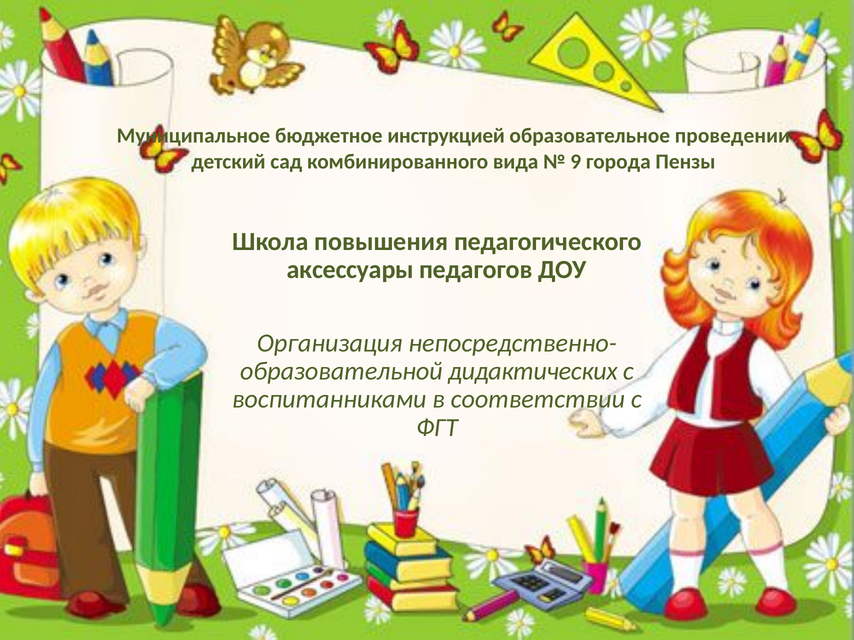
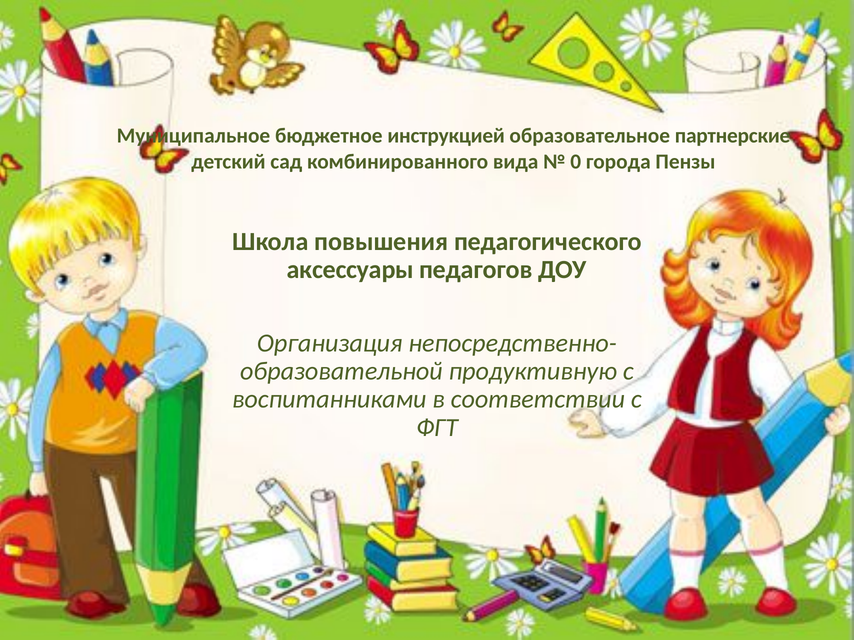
проведении: проведении -> партнерские
9: 9 -> 0
дидактических: дидактических -> продуктивную
